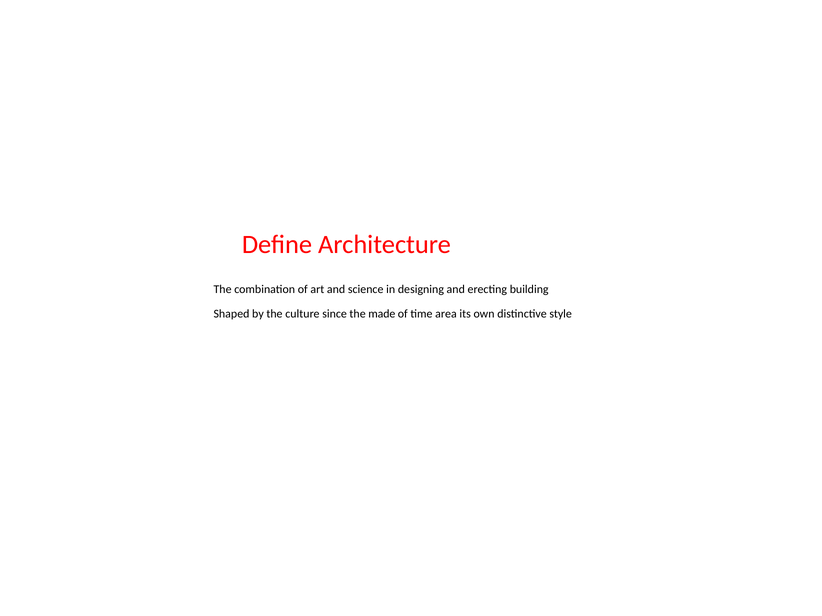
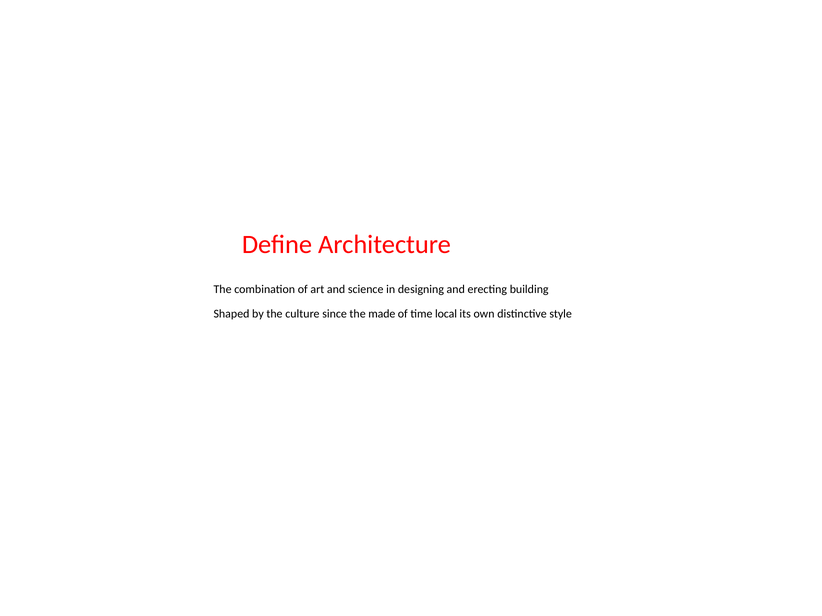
area: area -> local
